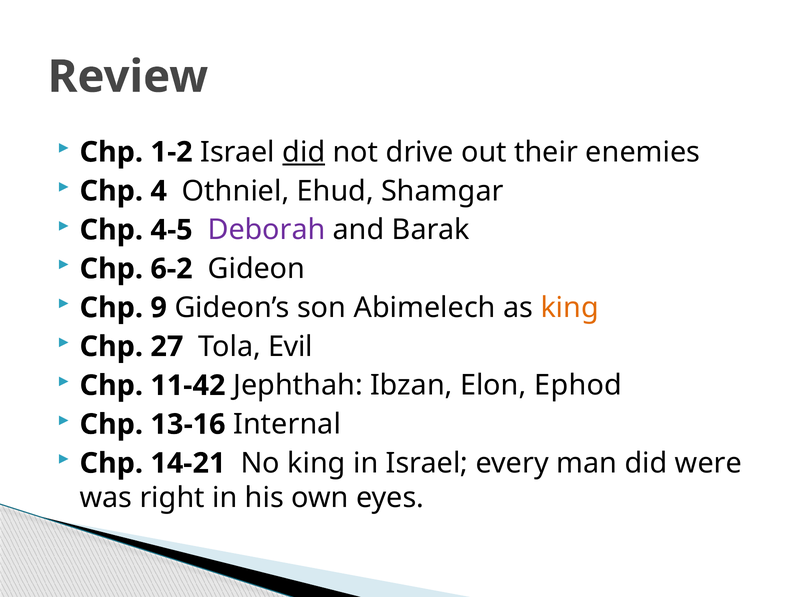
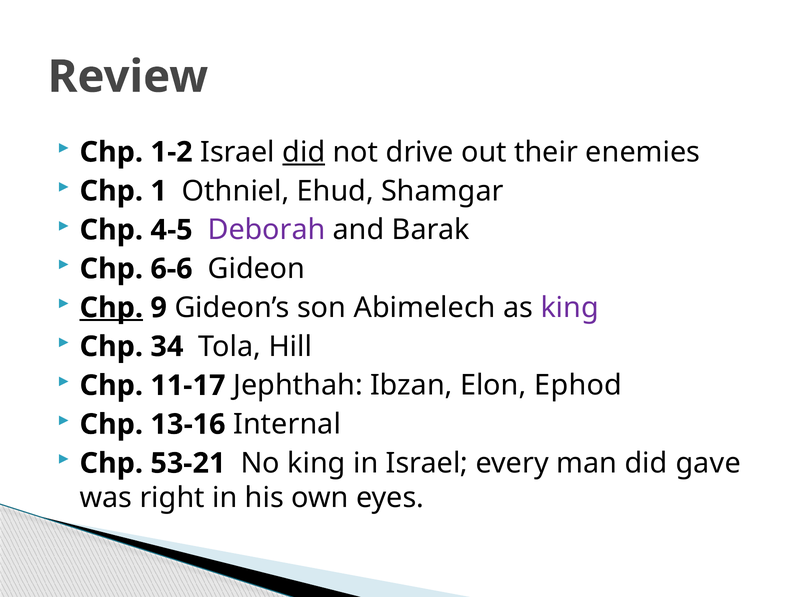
4: 4 -> 1
6-2: 6-2 -> 6-6
Chp at (111, 308) underline: none -> present
king at (570, 308) colour: orange -> purple
27: 27 -> 34
Evil: Evil -> Hill
11-42: 11-42 -> 11-17
14-21: 14-21 -> 53-21
were: were -> gave
